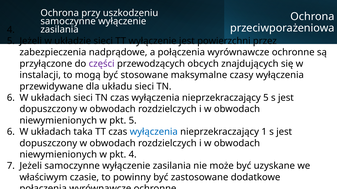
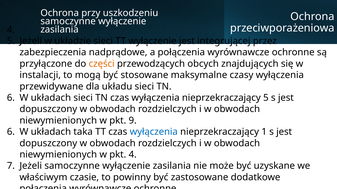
powierzchni: powierzchni -> integrującej
części colour: purple -> orange
pkt 5: 5 -> 9
